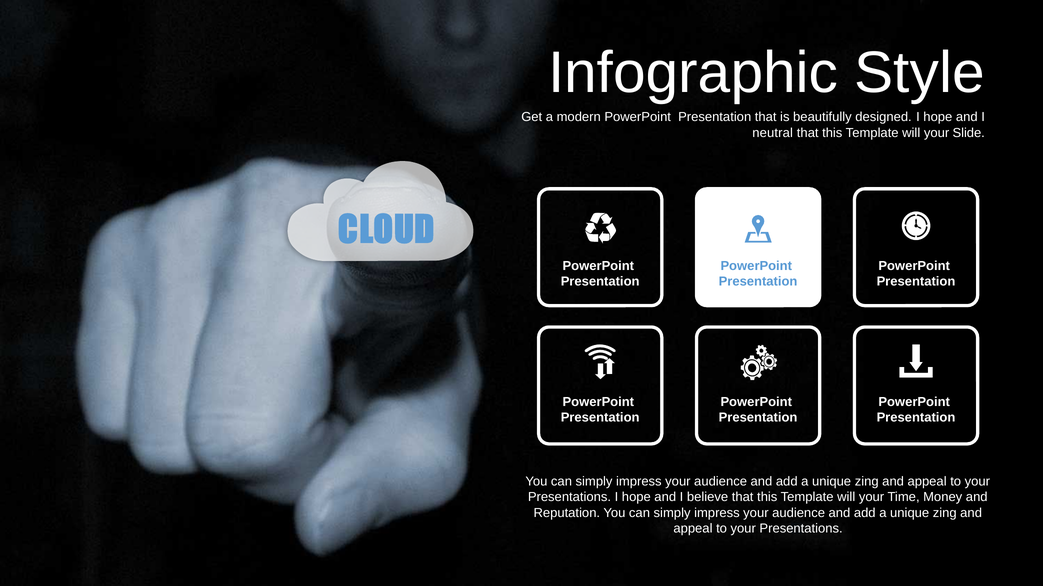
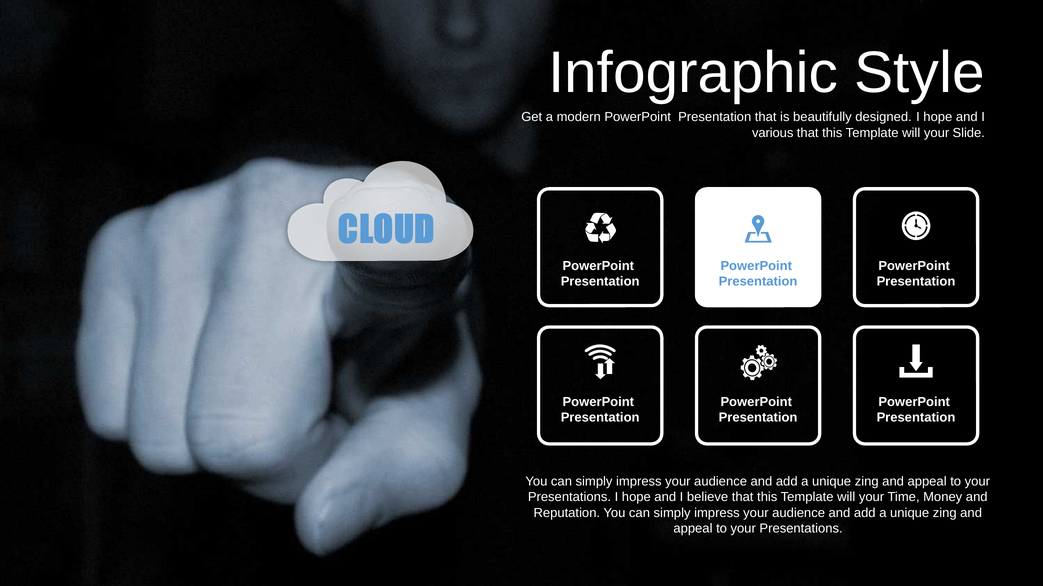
neutral: neutral -> various
